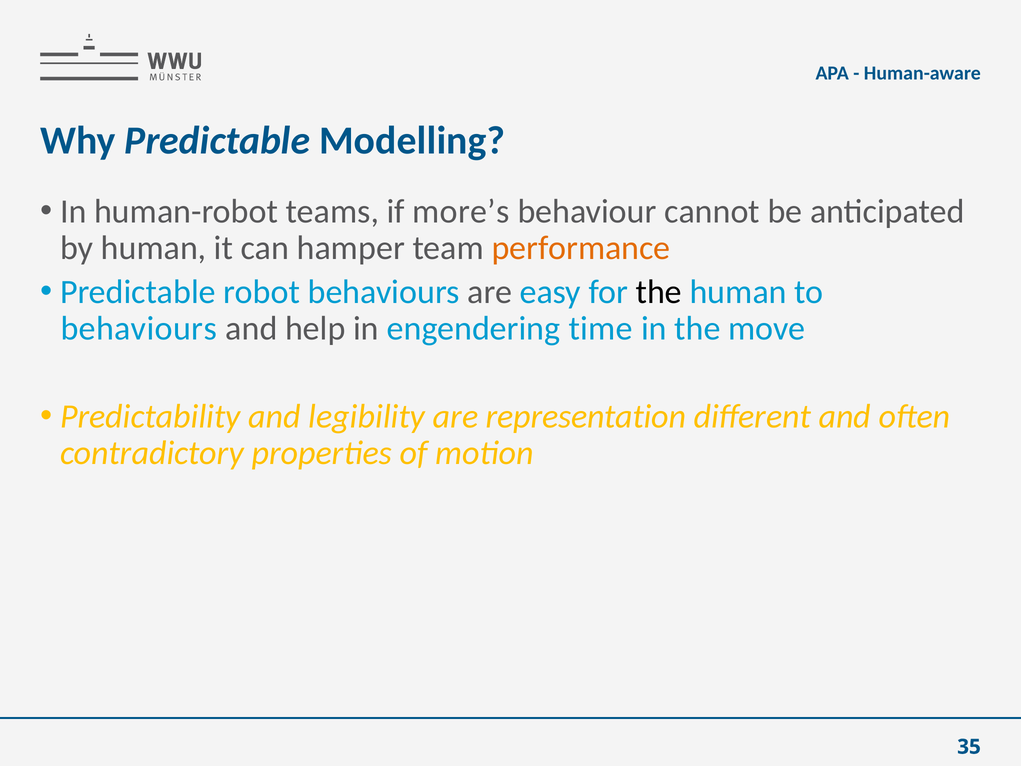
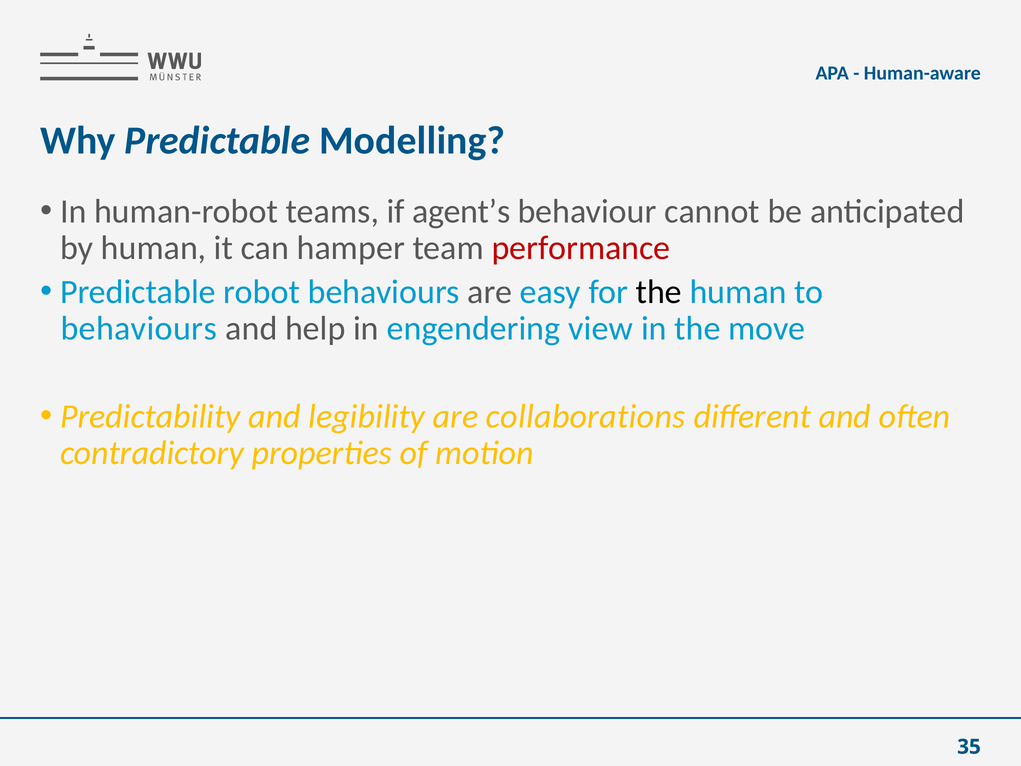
more’s: more’s -> agent’s
performance colour: orange -> red
time: time -> view
representation: representation -> collaborations
